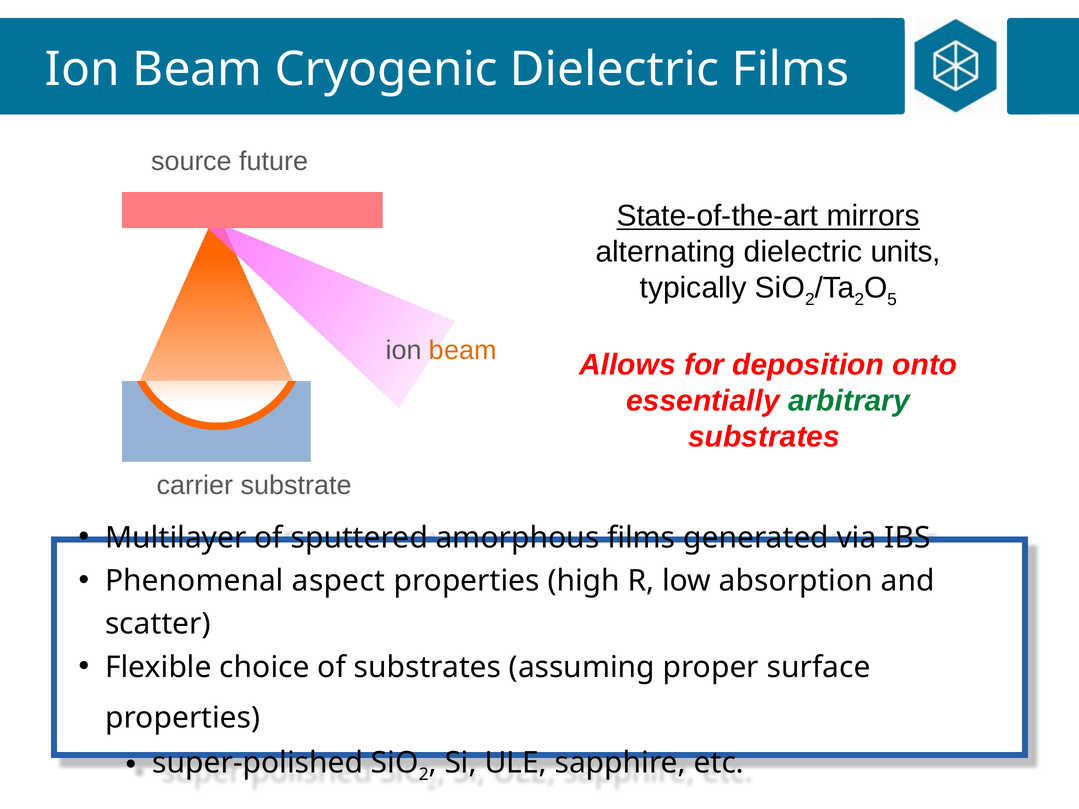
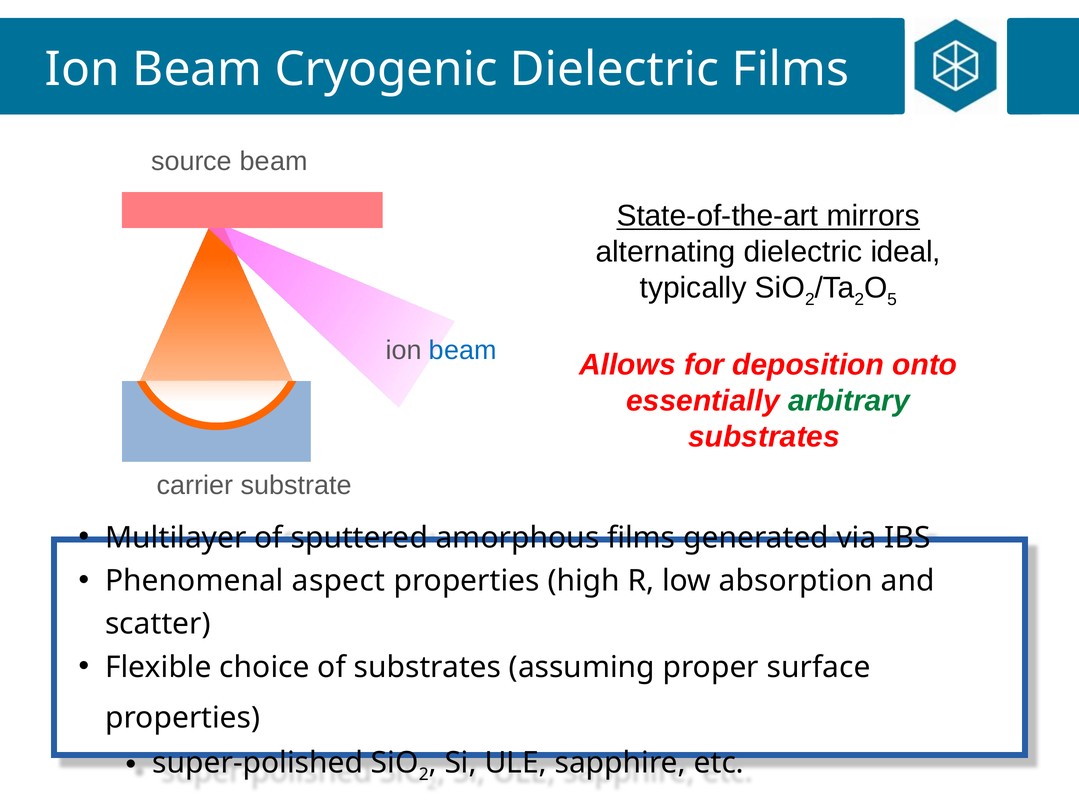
source future: future -> beam
units: units -> ideal
beam at (463, 350) colour: orange -> blue
